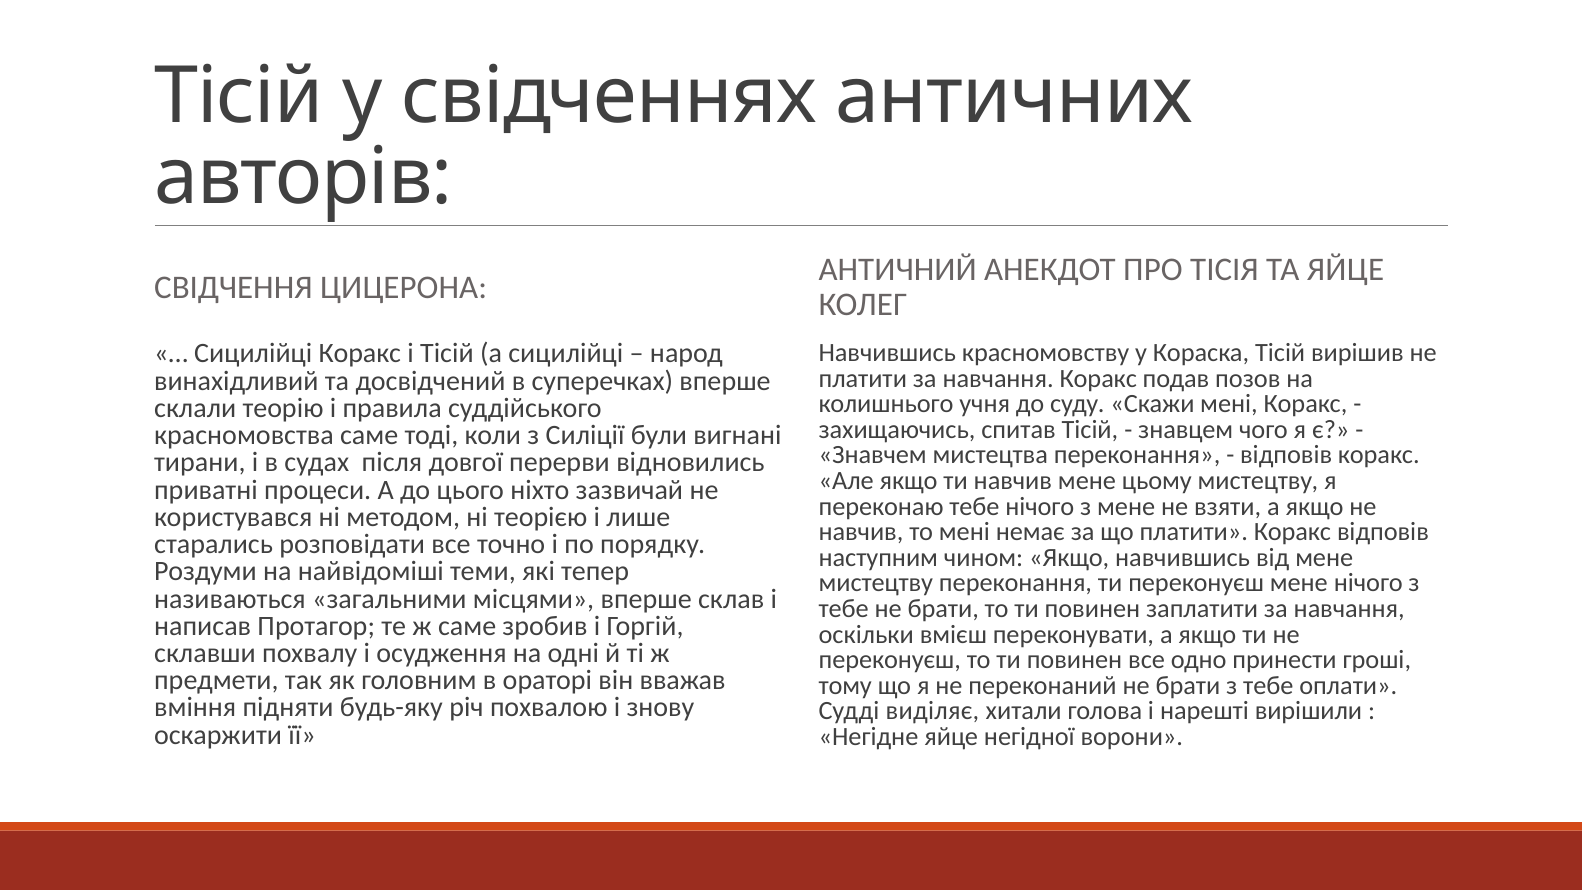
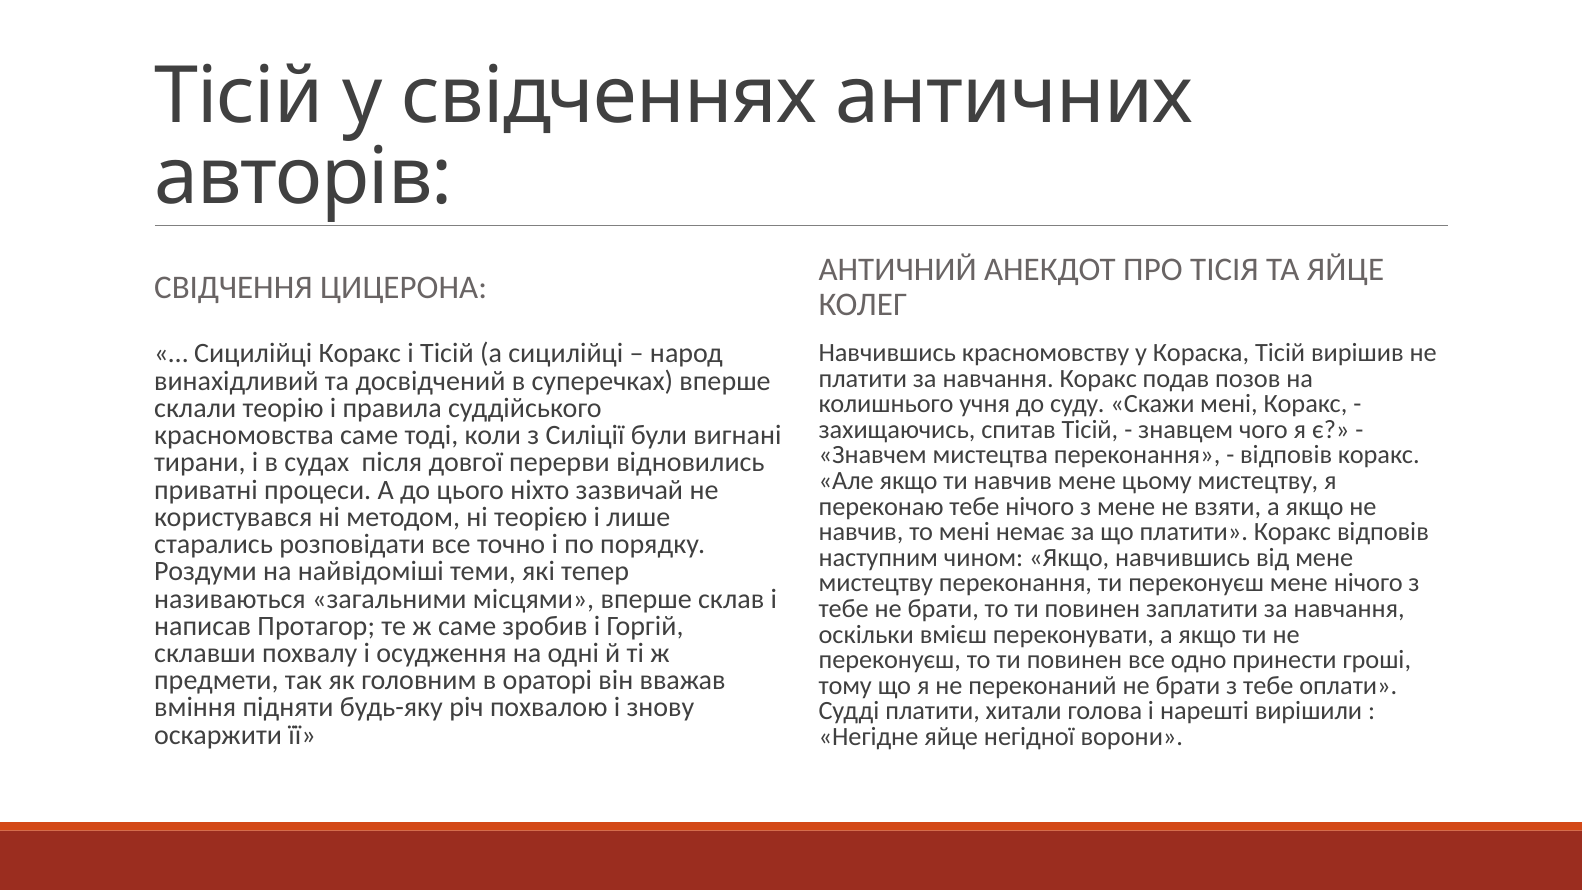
Судді виділяє: виділяє -> платити
